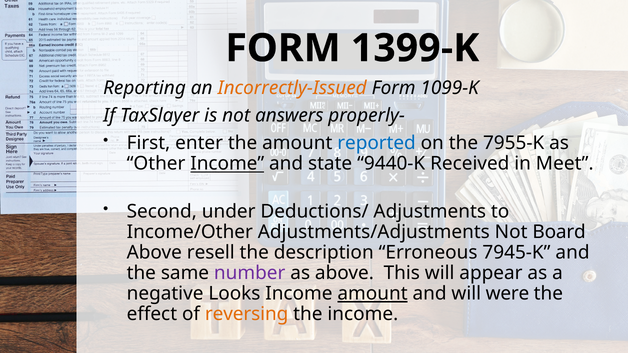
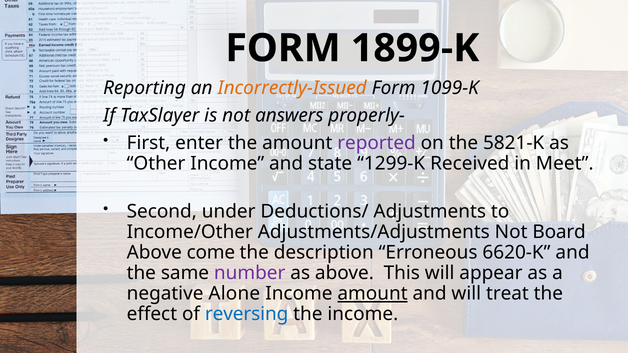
1399-K: 1399-K -> 1899-K
reported colour: blue -> purple
7955-K: 7955-K -> 5821-K
Income at (227, 164) underline: present -> none
9440-K: 9440-K -> 1299-K
resell: resell -> come
7945-K: 7945-K -> 6620-K
Looks: Looks -> Alone
were: were -> treat
reversing colour: orange -> blue
